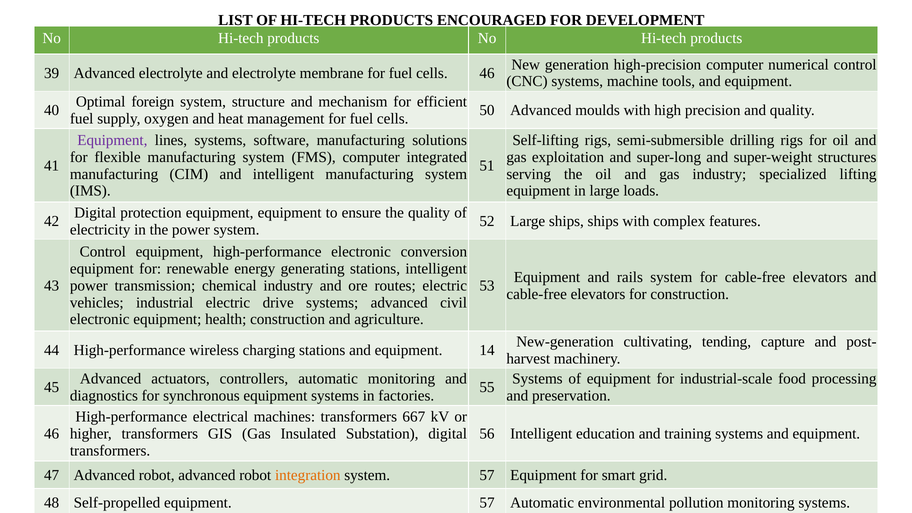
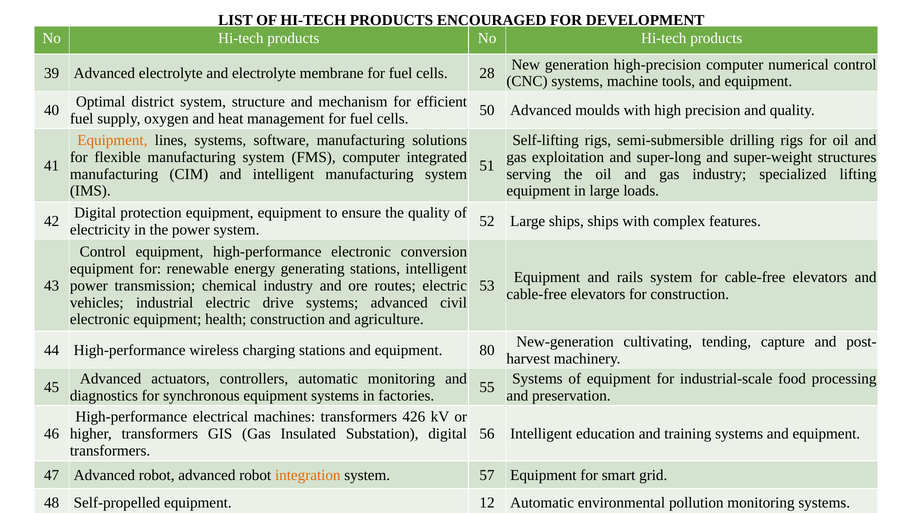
cells 46: 46 -> 28
foreign: foreign -> district
Equipment at (112, 140) colour: purple -> orange
14: 14 -> 80
667: 667 -> 426
equipment 57: 57 -> 12
